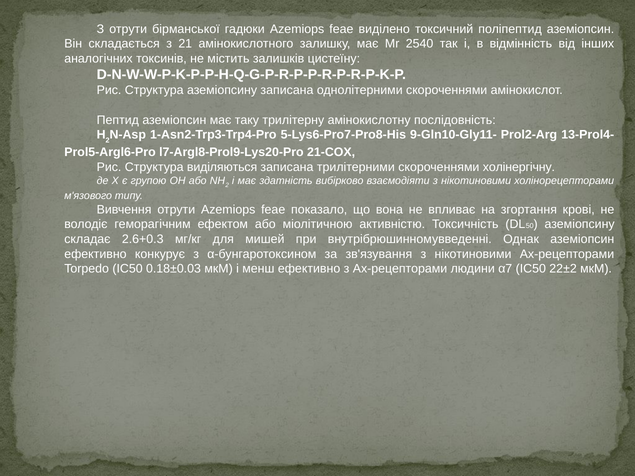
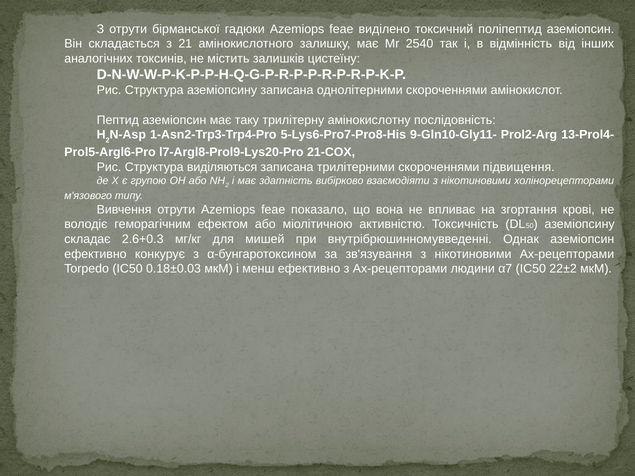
холінергічну: холінергічну -> підвищення
